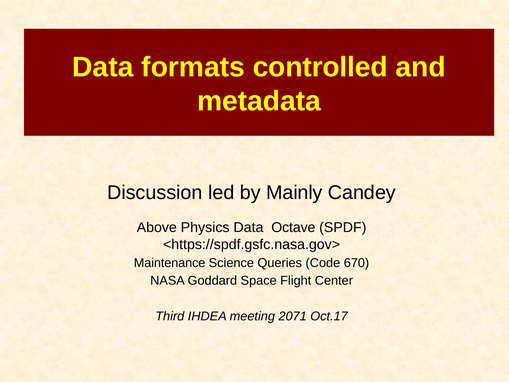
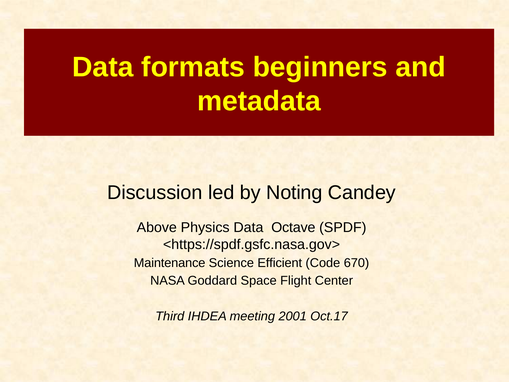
controlled: controlled -> beginners
Mainly: Mainly -> Noting
Queries: Queries -> Efficient
2071: 2071 -> 2001
